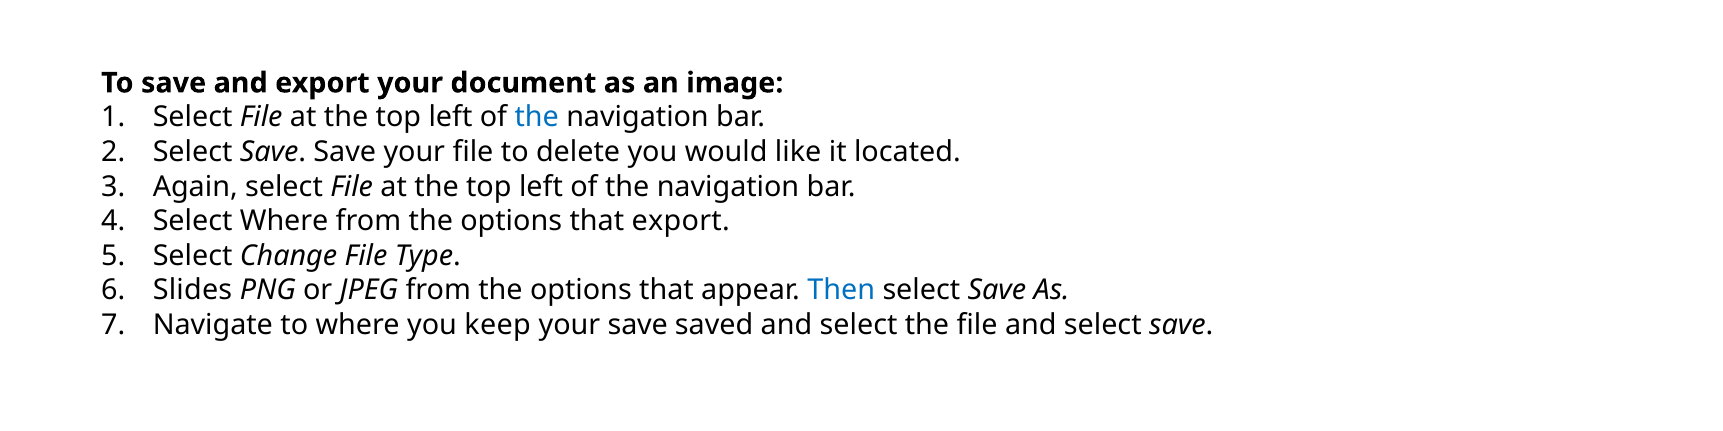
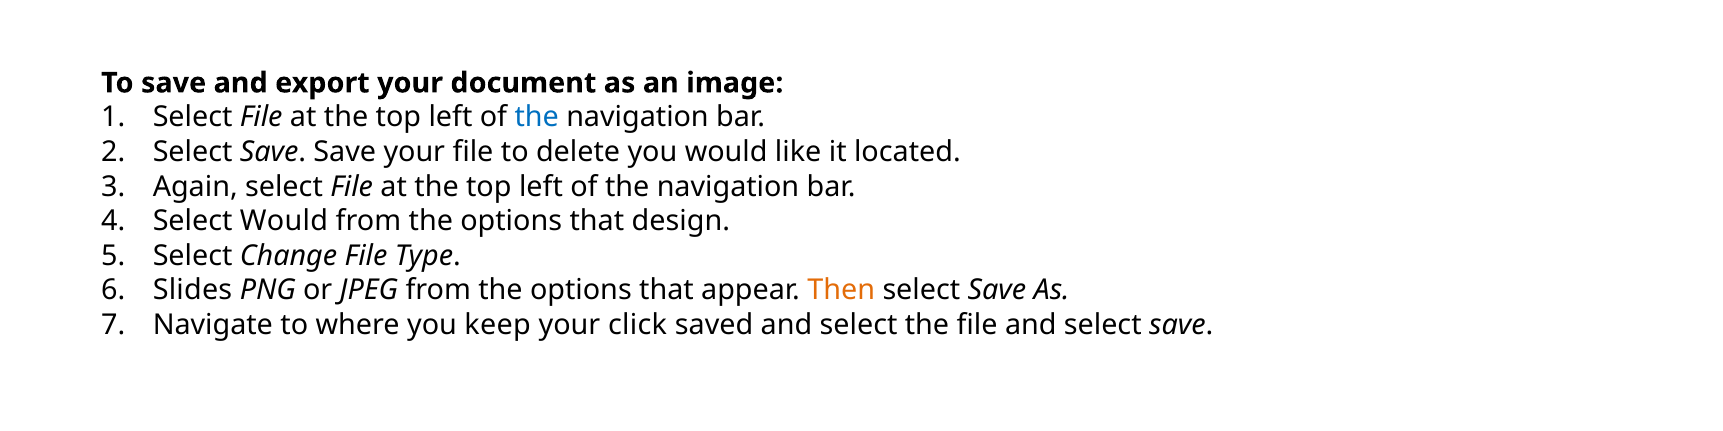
Select Where: Where -> Would
that export: export -> design
Then colour: blue -> orange
your save: save -> click
